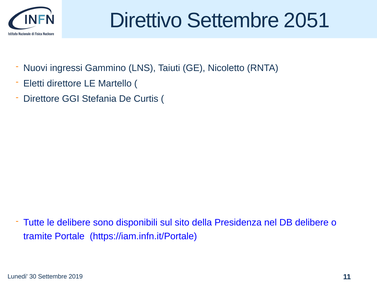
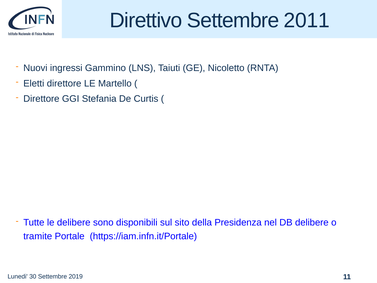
2051: 2051 -> 2011
